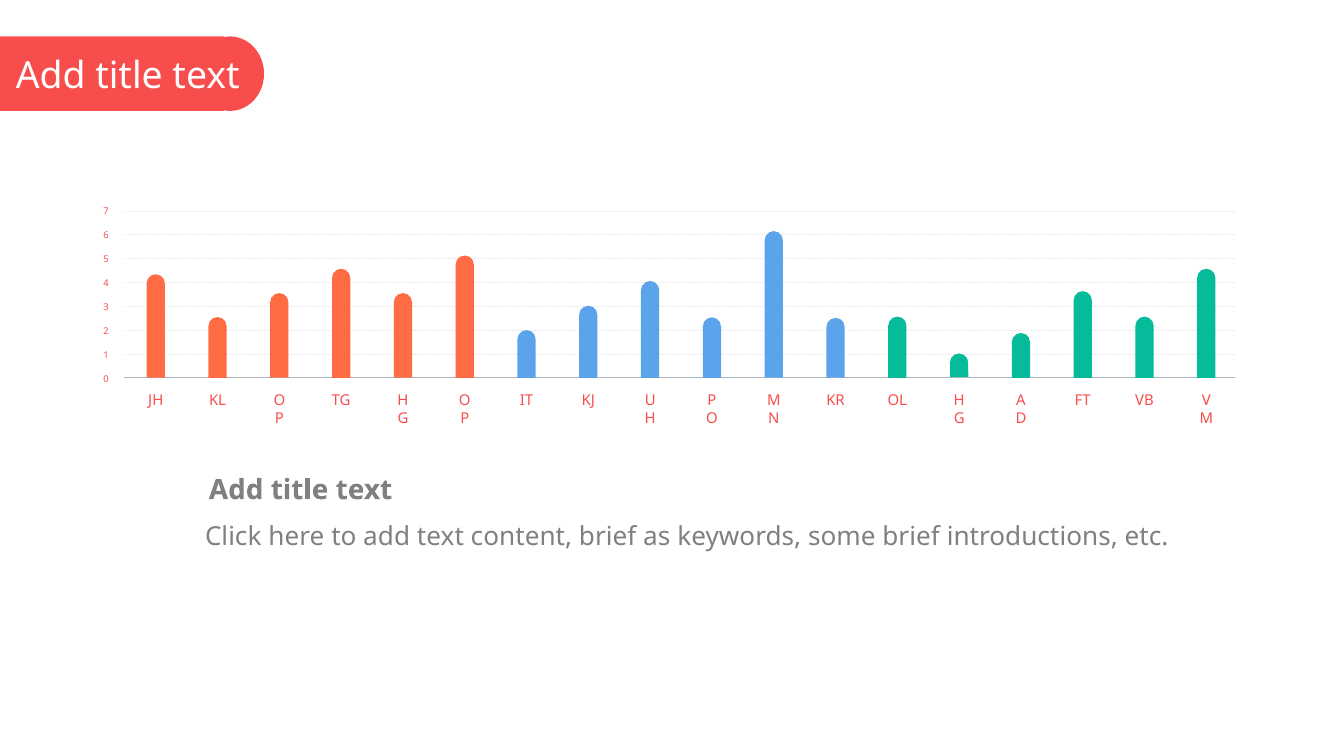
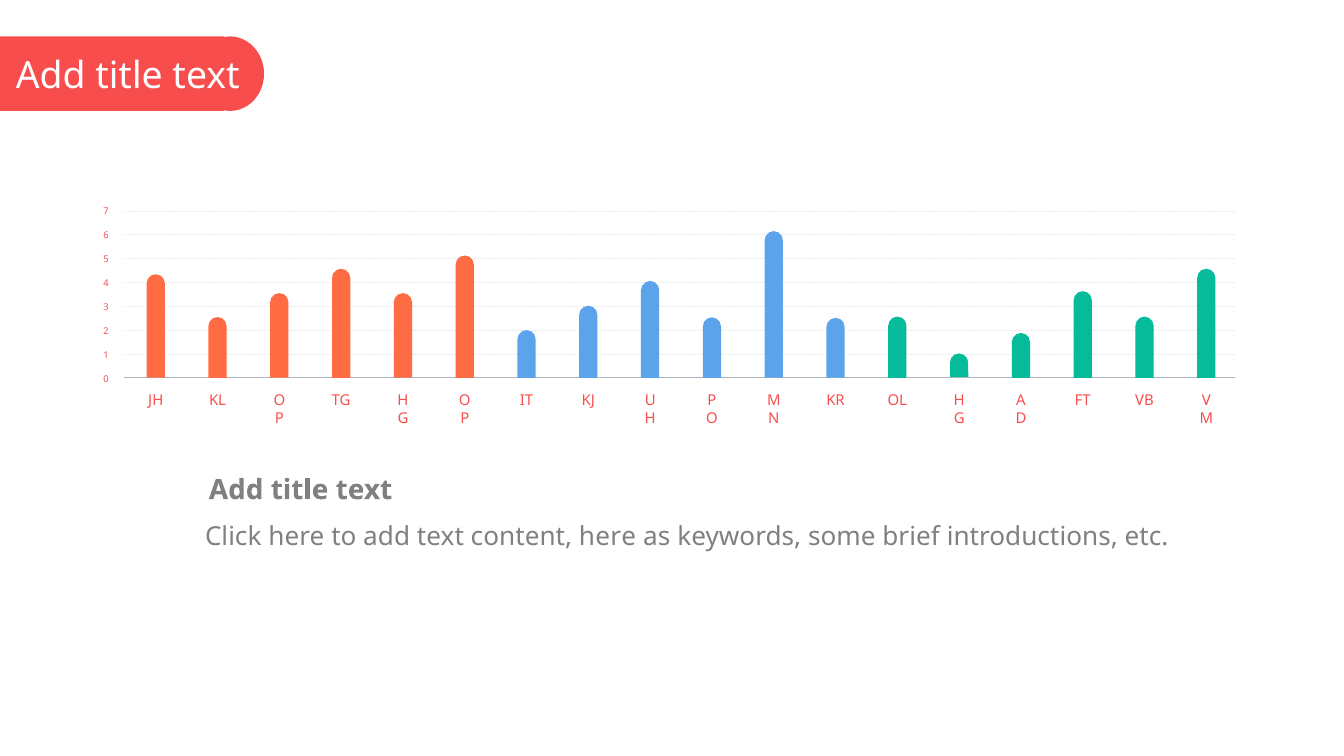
content brief: brief -> here
